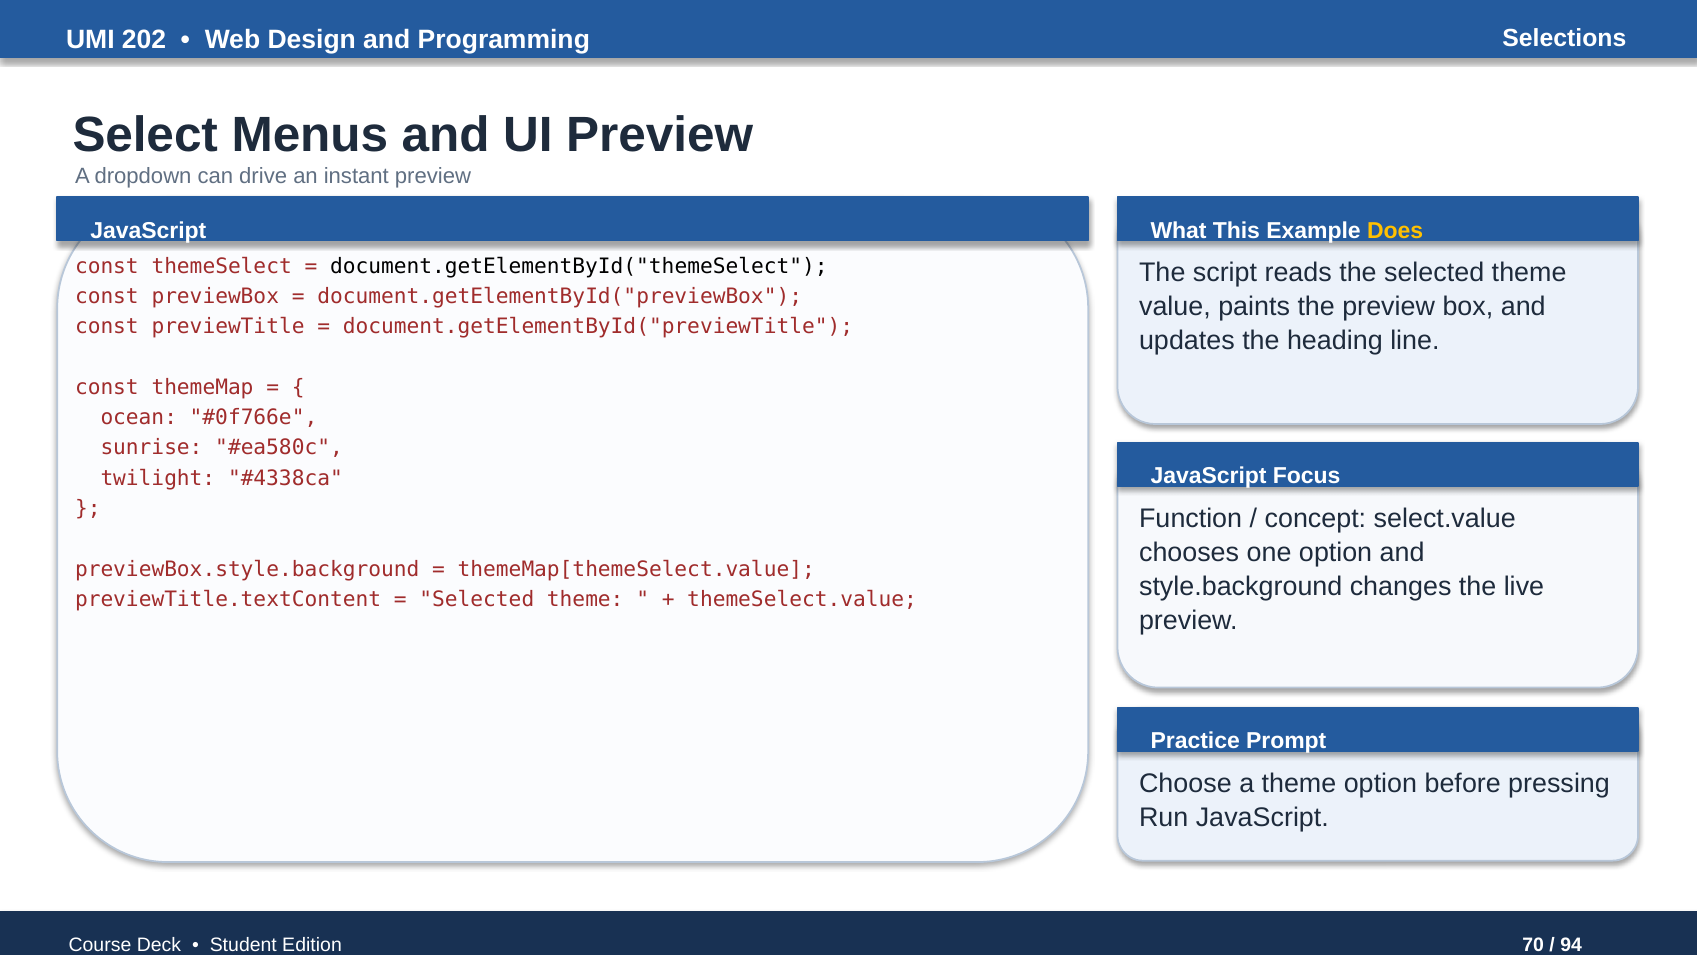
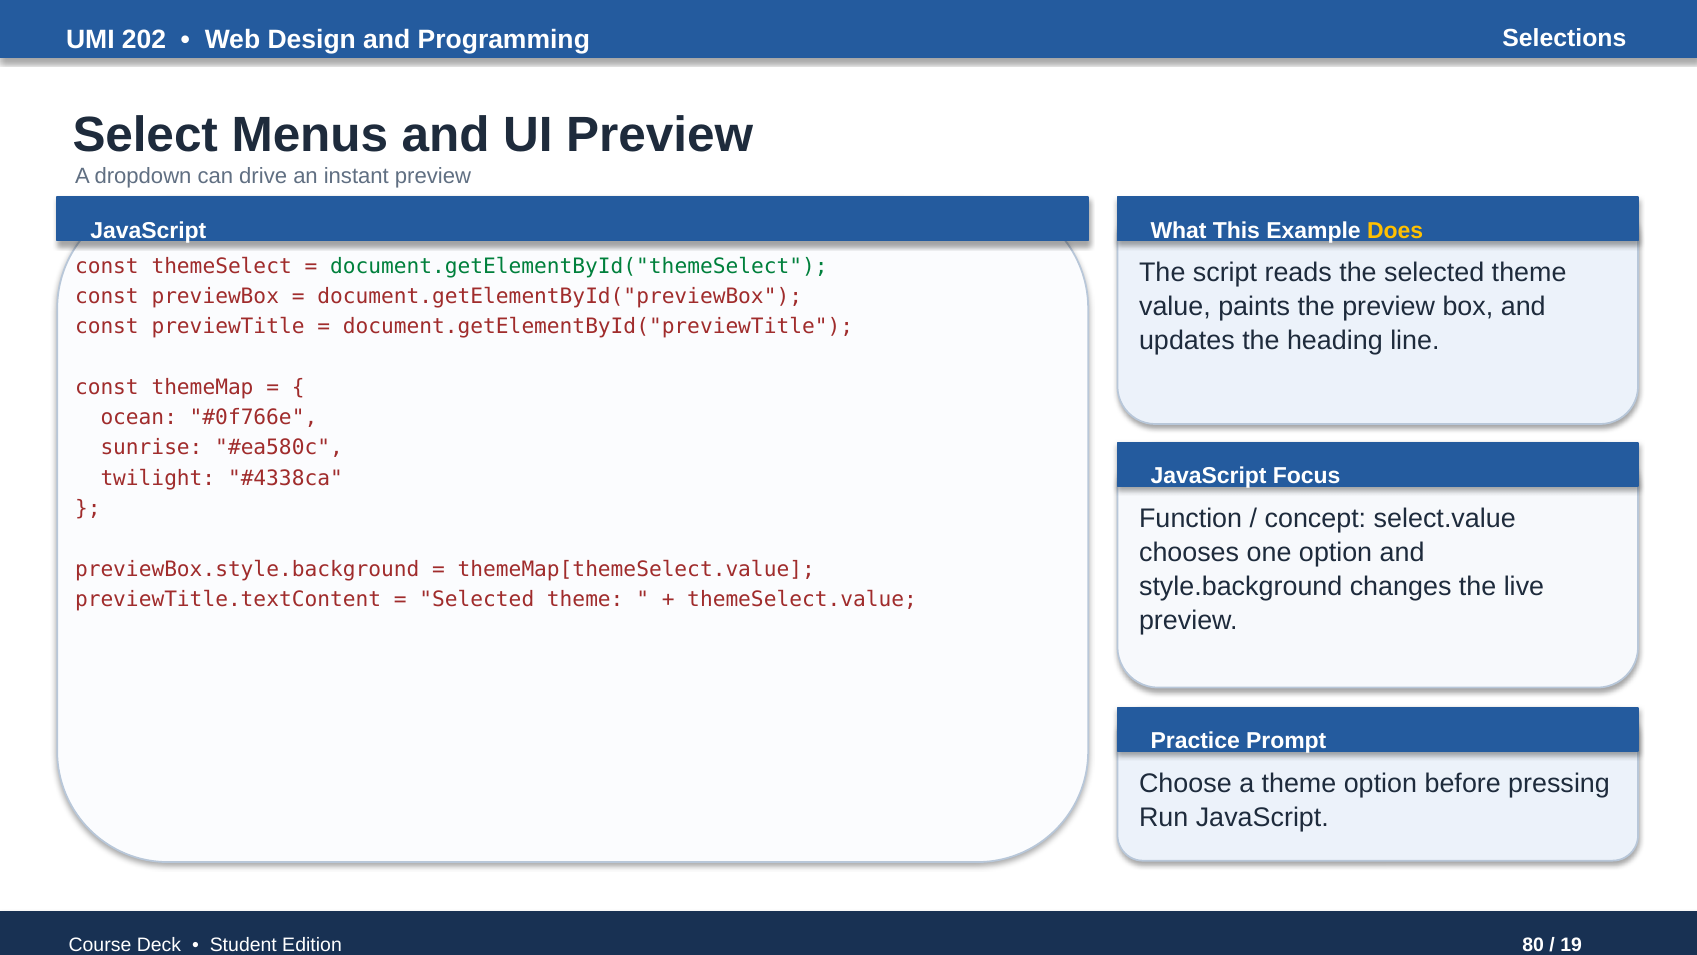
document.getElementById("themeSelect colour: black -> green
70: 70 -> 80
94: 94 -> 19
